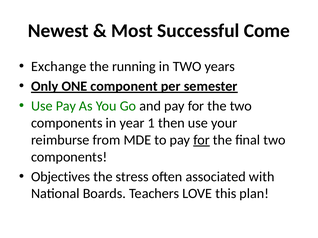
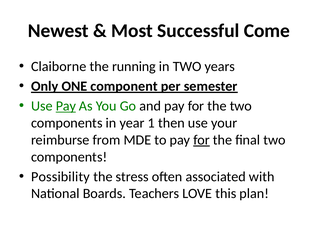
Exchange: Exchange -> Claiborne
Pay at (66, 106) underline: none -> present
Objectives: Objectives -> Possibility
